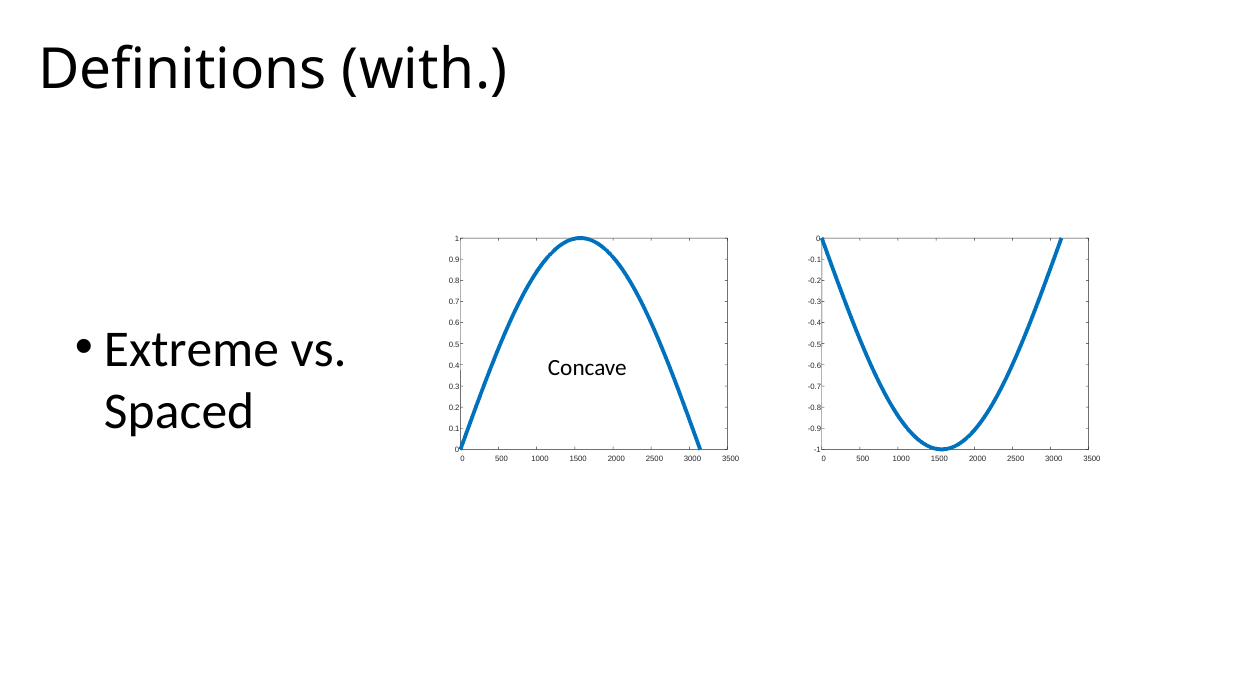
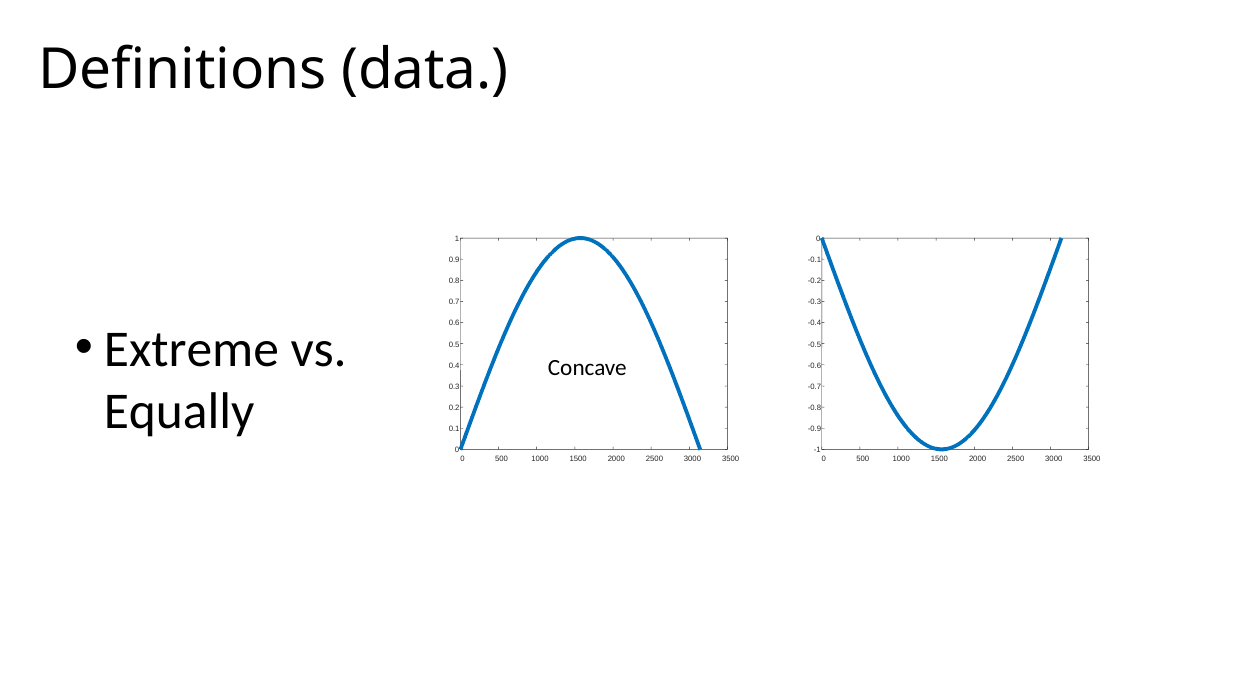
with: with -> data
Spaced: Spaced -> Equally
